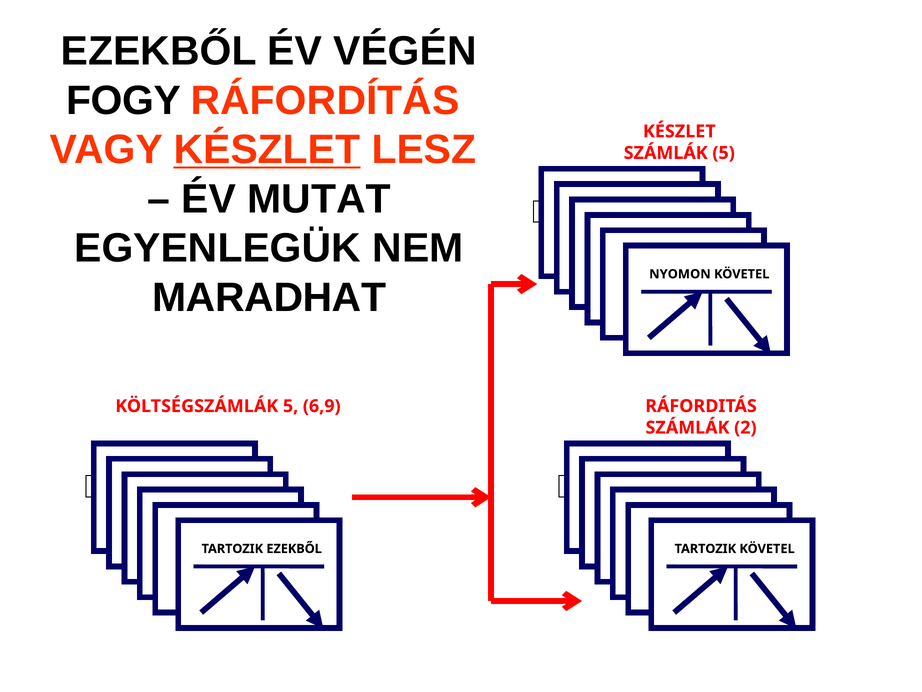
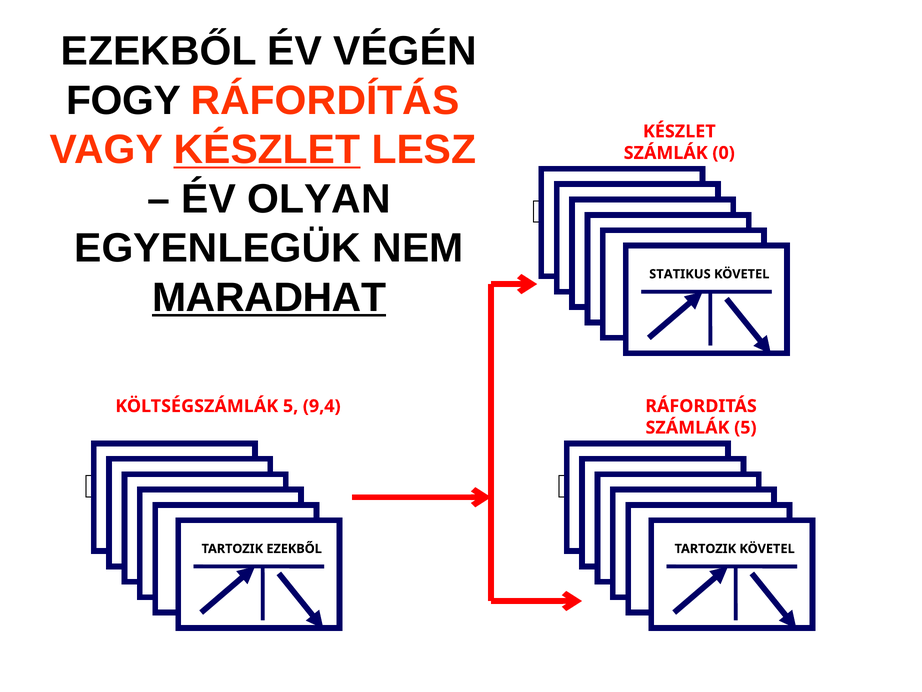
5 at (724, 153): 5 -> 0
MUTAT: MUTAT -> OLYAN
NYOMON: NYOMON -> STATIKUS
MARADHAT underline: none -> present
6,9: 6,9 -> 9,4
2 at (745, 427): 2 -> 5
